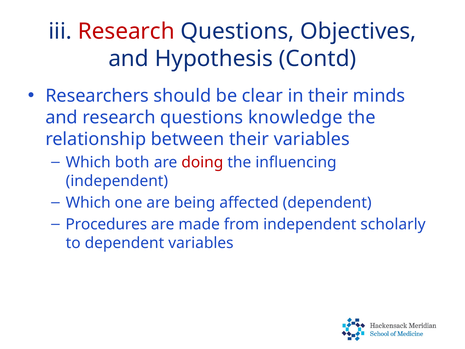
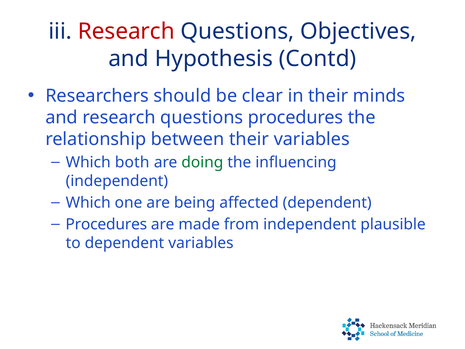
questions knowledge: knowledge -> procedures
doing colour: red -> green
scholarly: scholarly -> plausible
